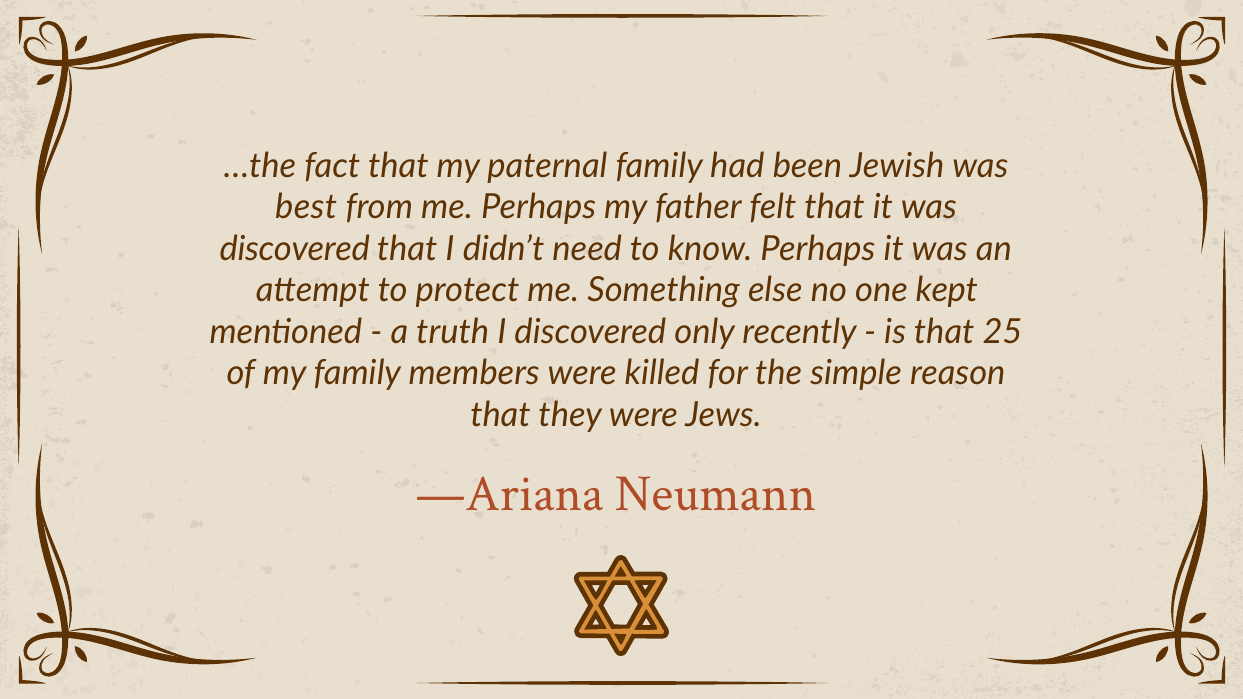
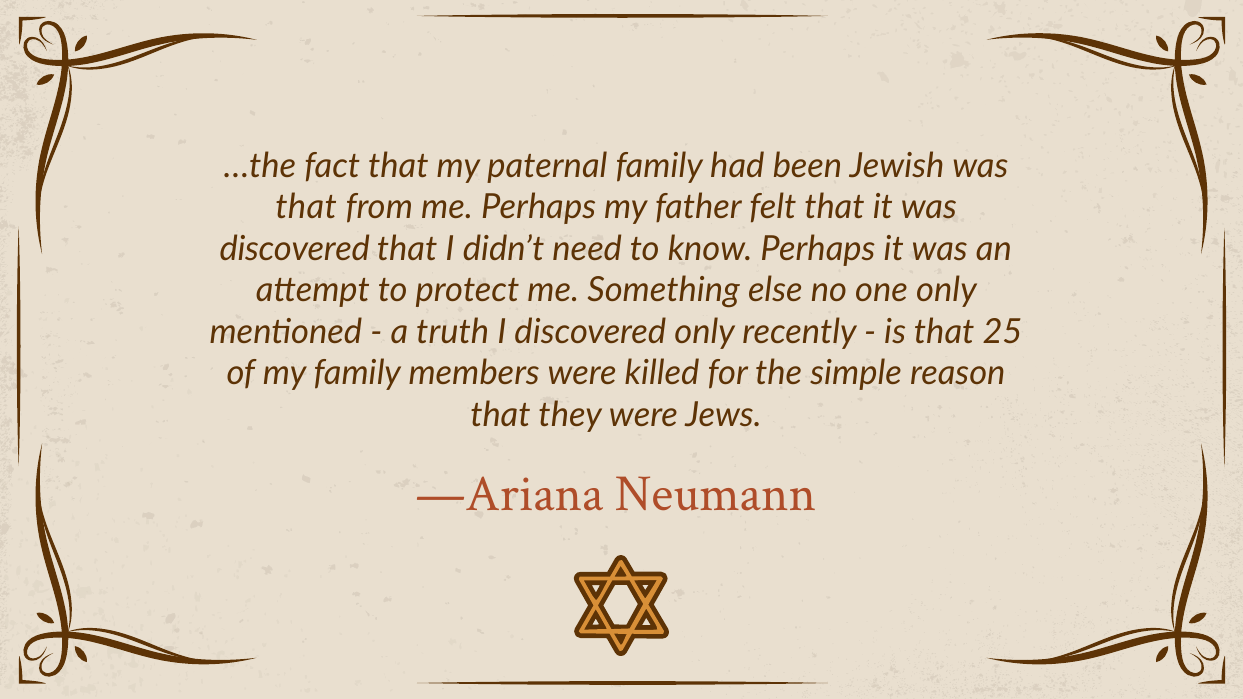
best at (306, 208): best -> that
one kept: kept -> only
